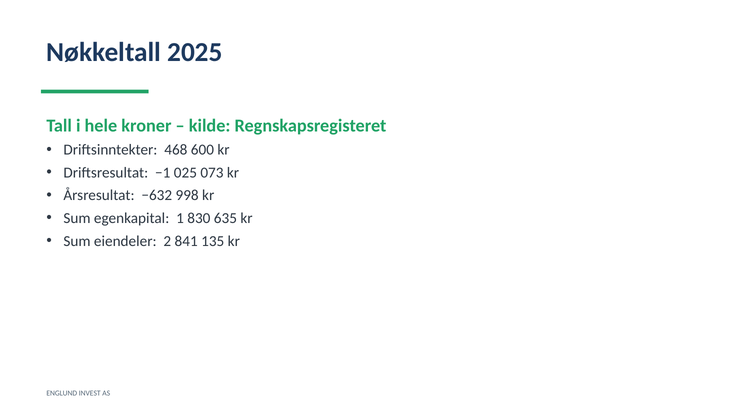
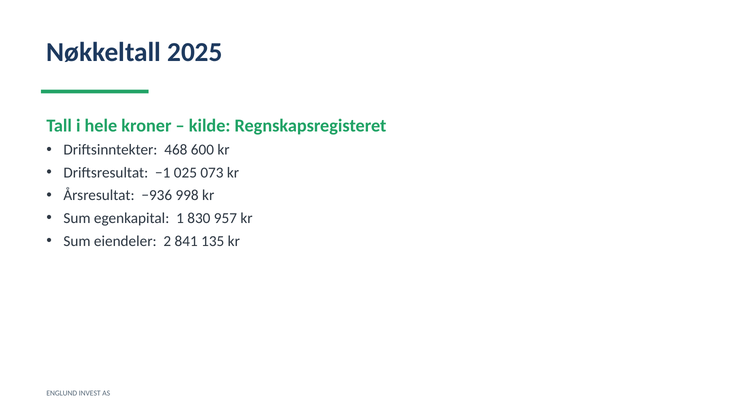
−632: −632 -> −936
635: 635 -> 957
